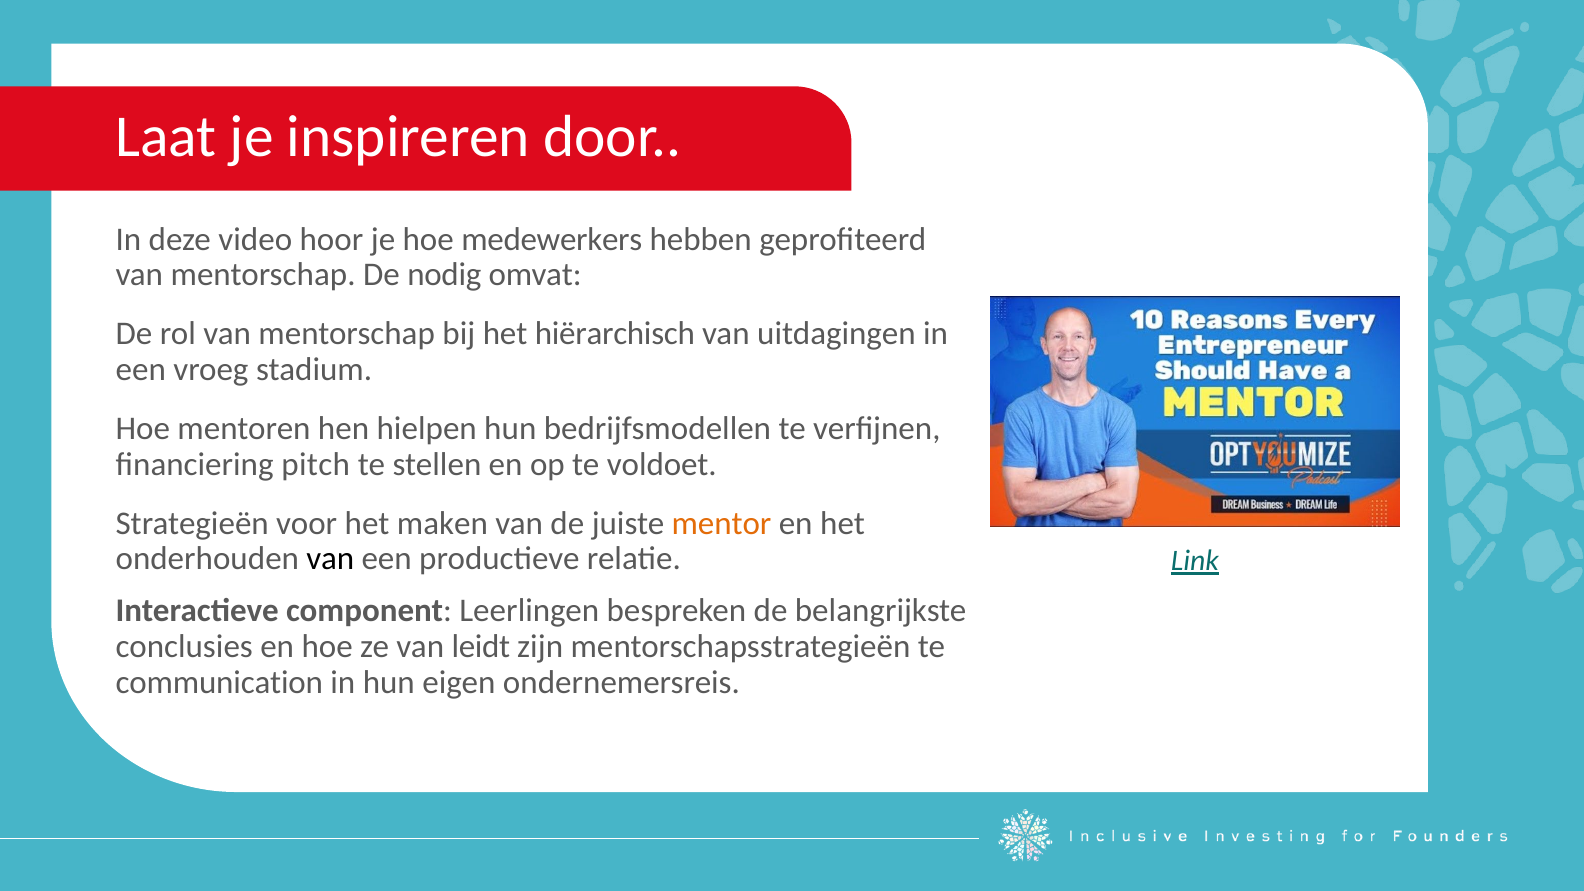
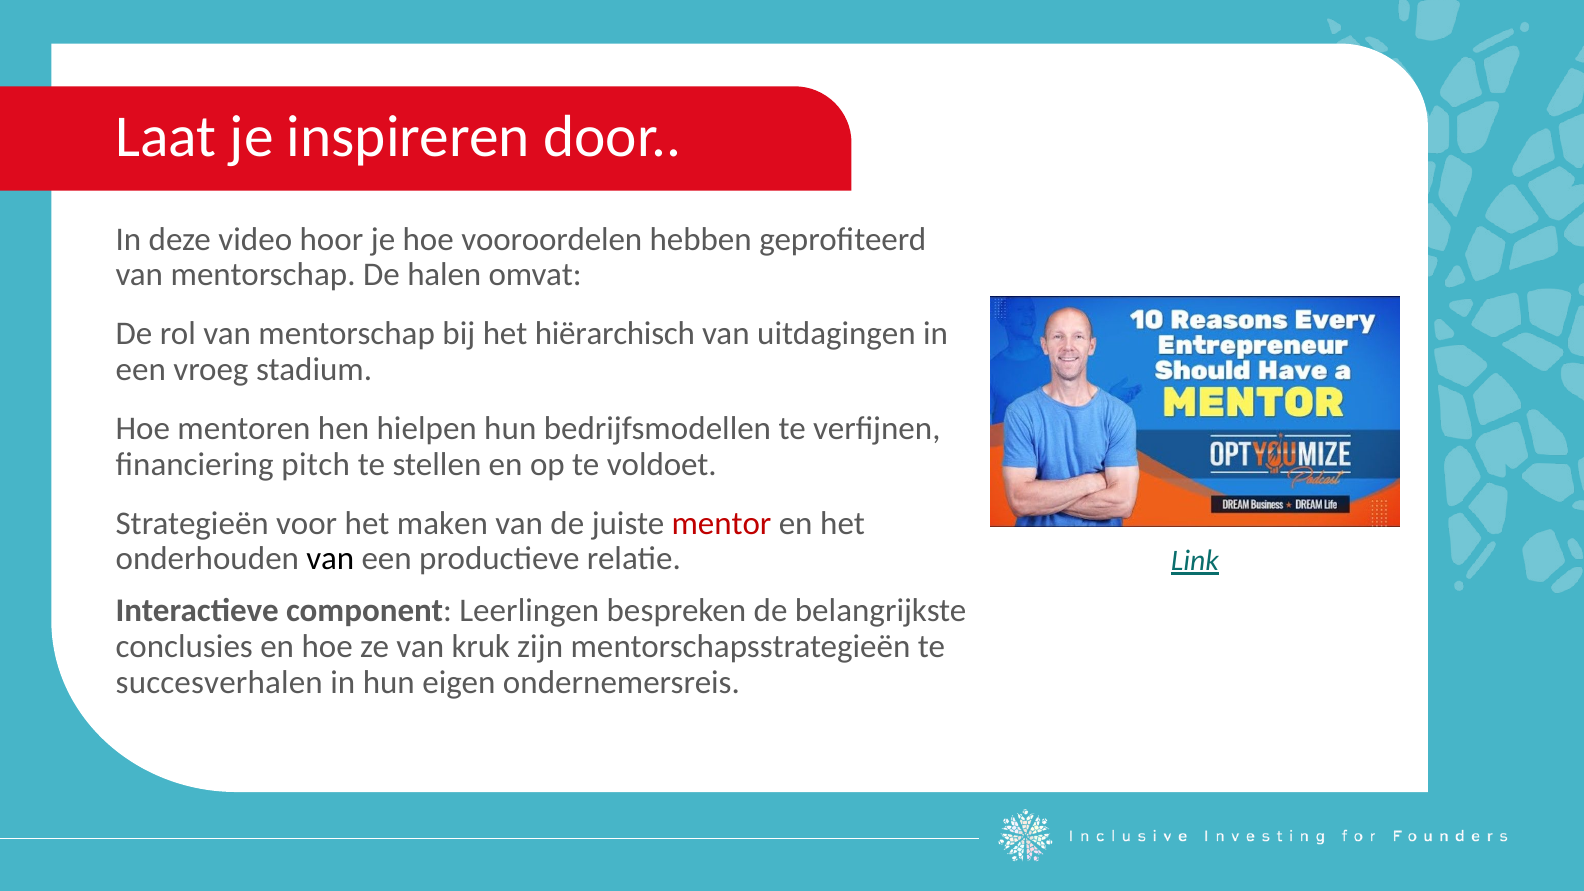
medewerkers: medewerkers -> vooroordelen
nodig: nodig -> halen
mentor colour: orange -> red
leidt: leidt -> kruk
communication: communication -> succesverhalen
